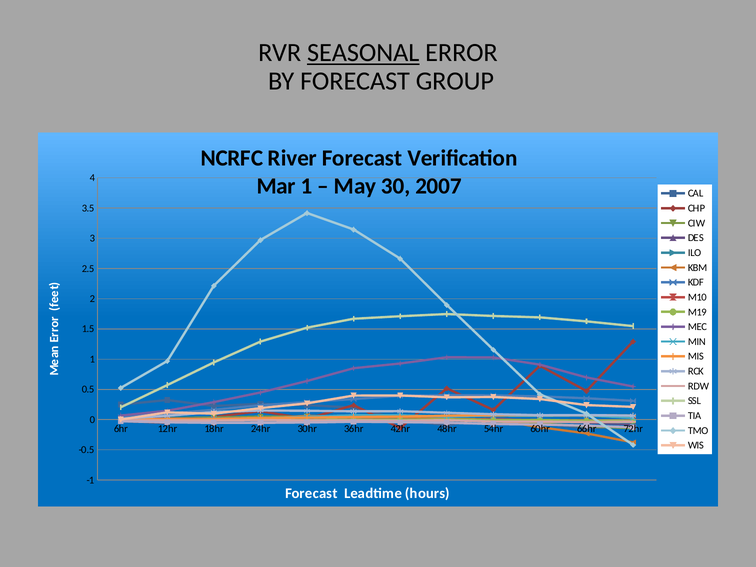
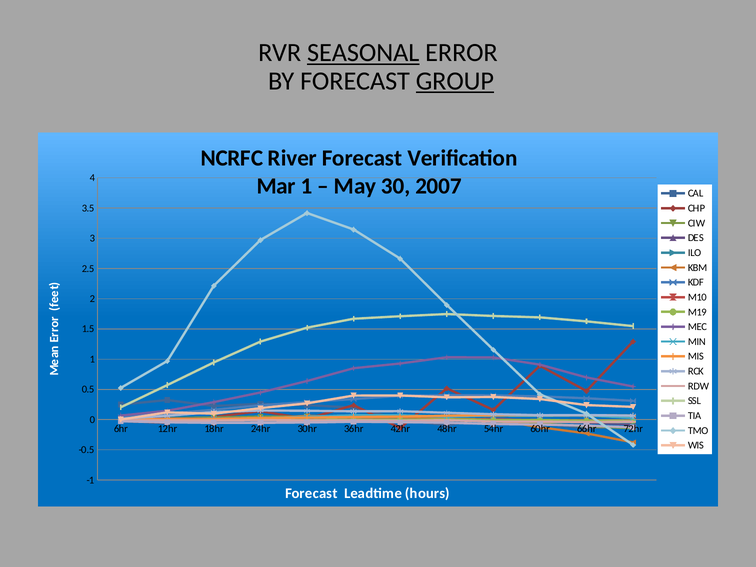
GROUP underline: none -> present
